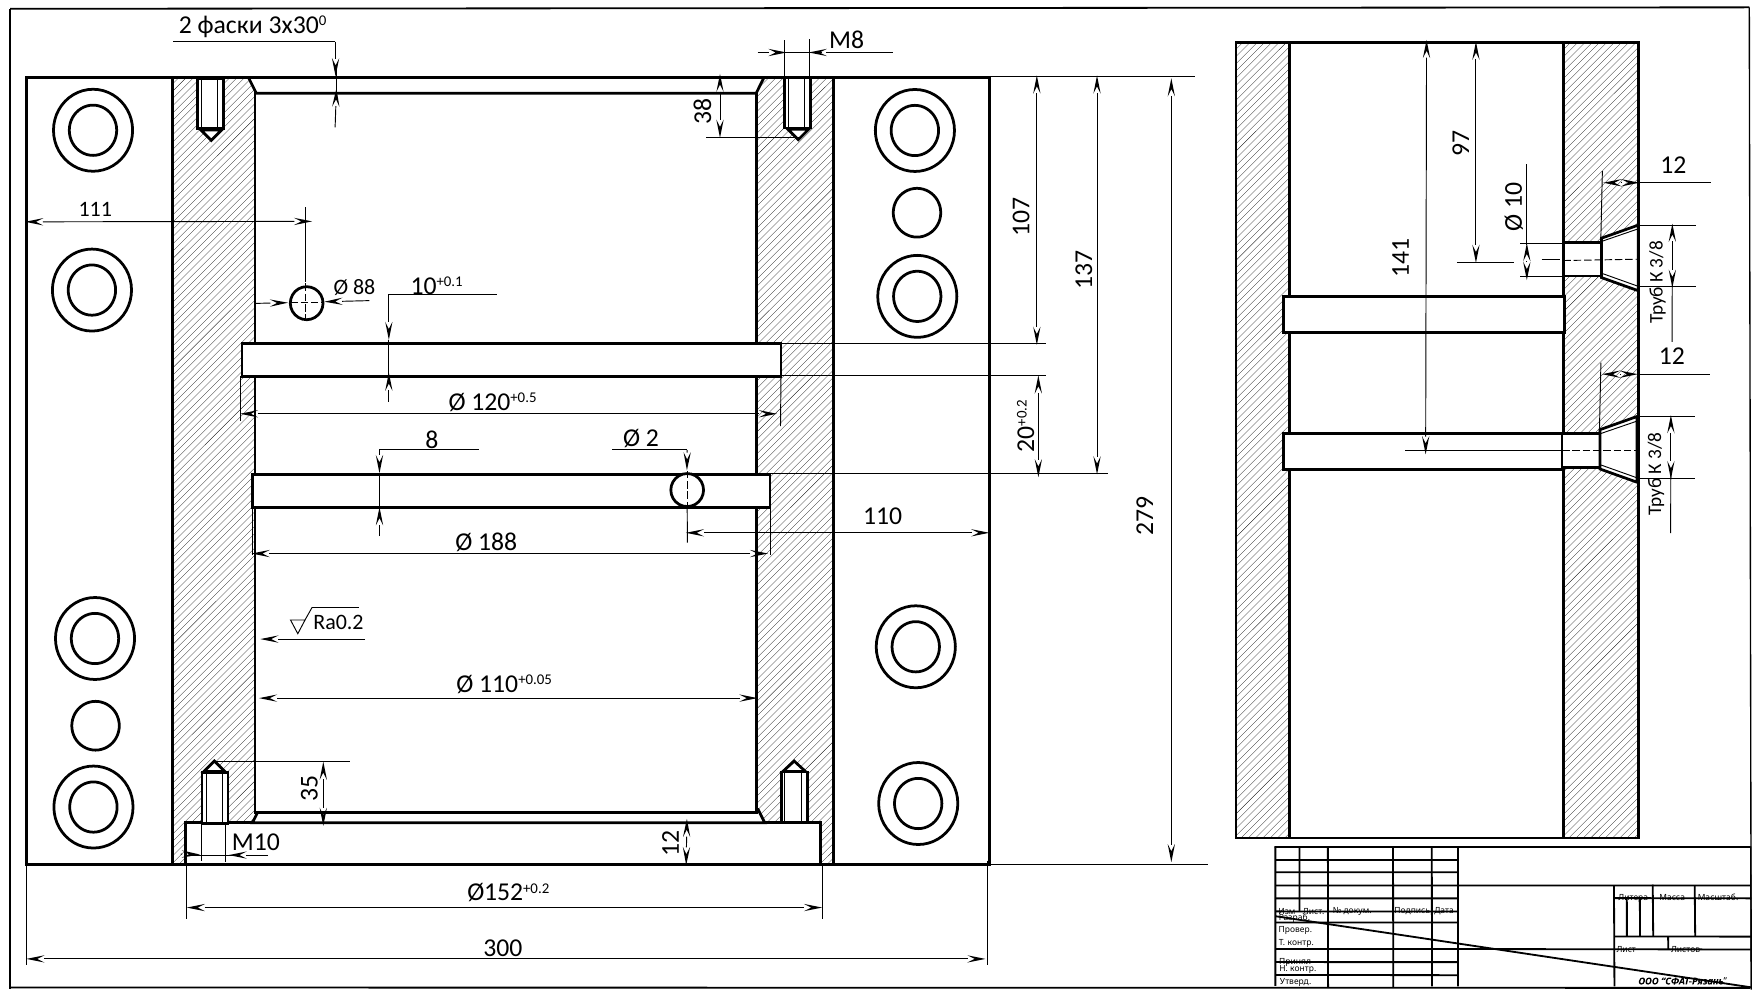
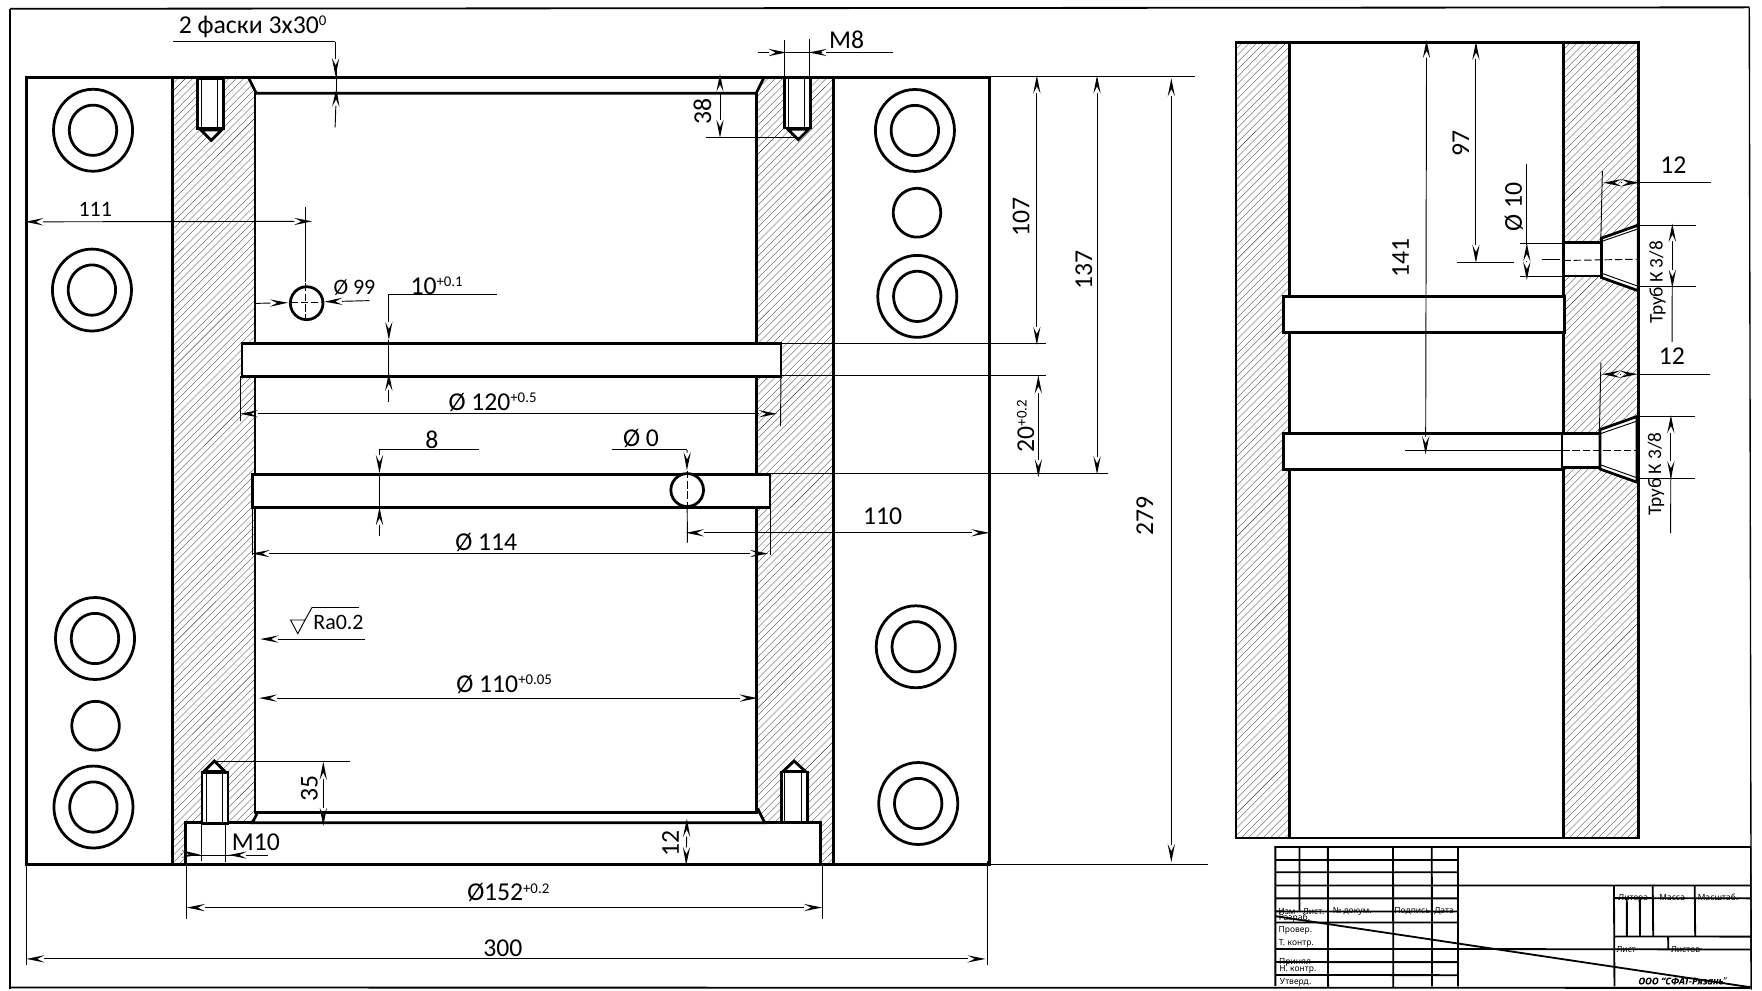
88: 88 -> 99
Ø 2: 2 -> 0
188: 188 -> 114
